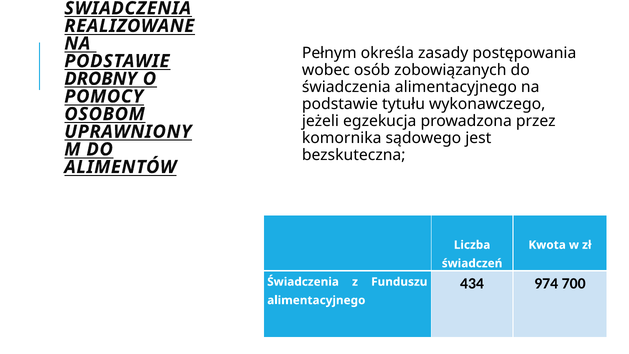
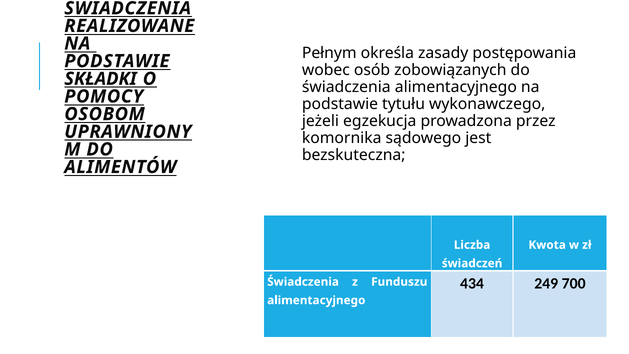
DROBNY: DROBNY -> SKŁADKI
974: 974 -> 249
